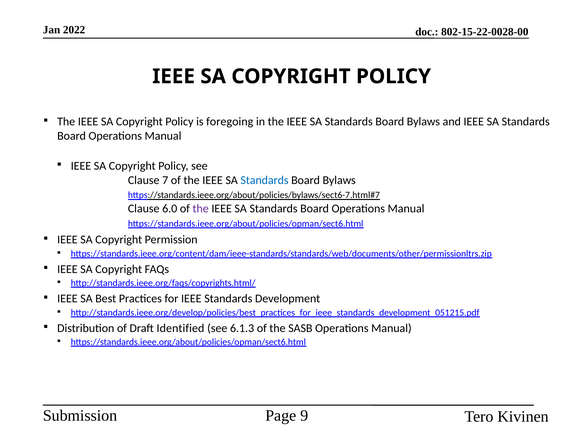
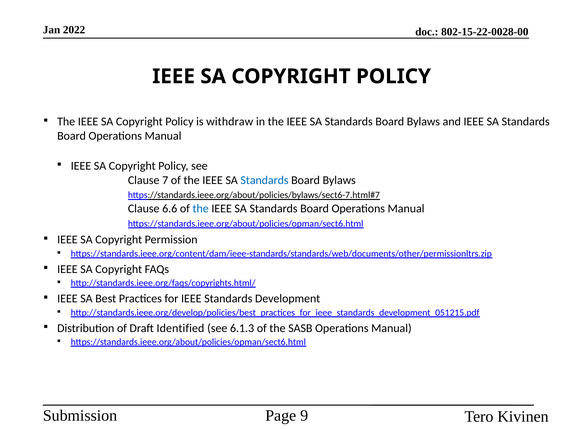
foregoing: foregoing -> withdraw
6.0: 6.0 -> 6.6
the at (201, 209) colour: purple -> blue
